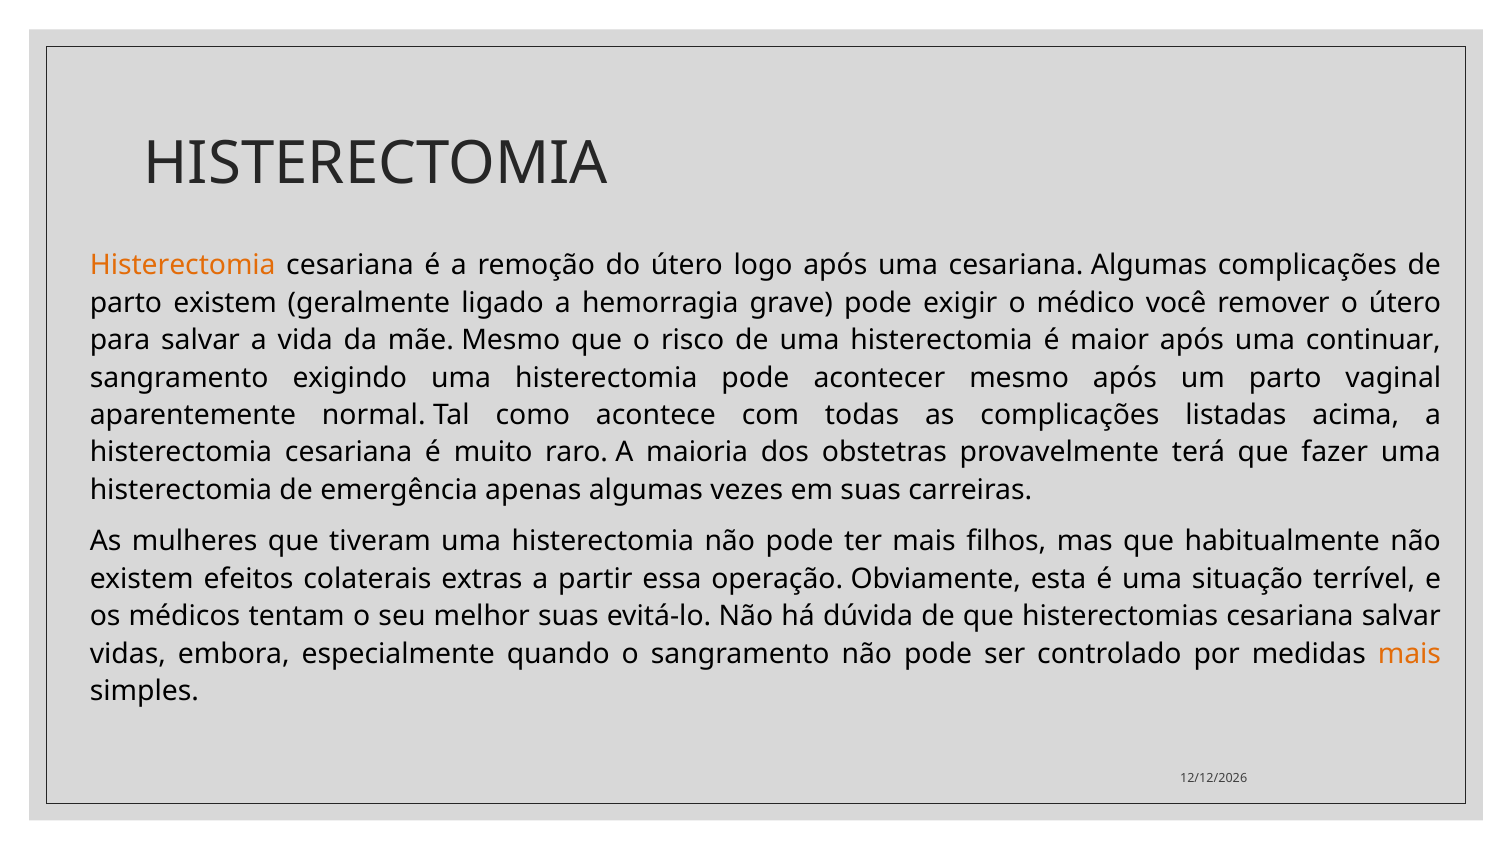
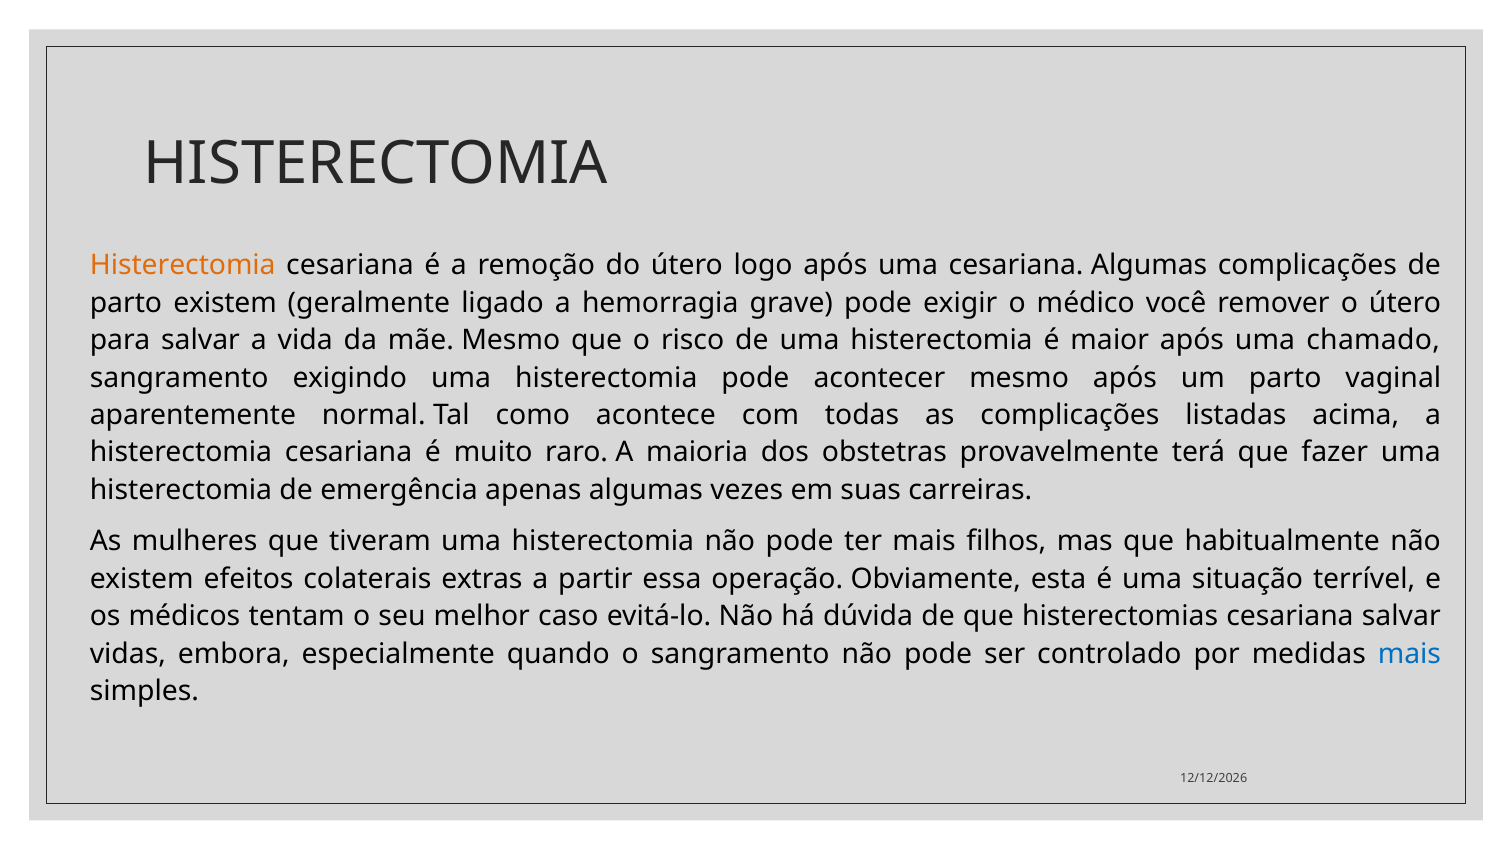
continuar: continuar -> chamado
melhor suas: suas -> caso
mais at (1409, 654) colour: orange -> blue
